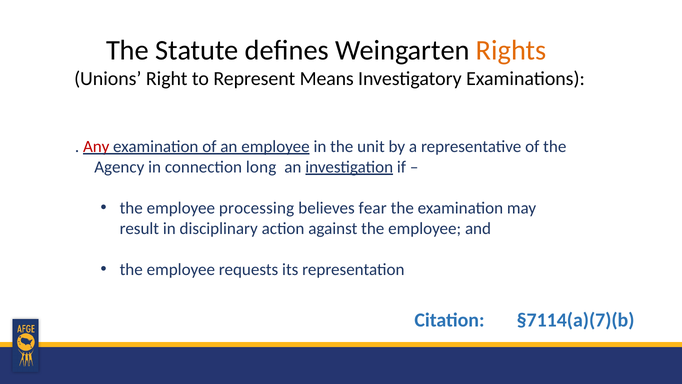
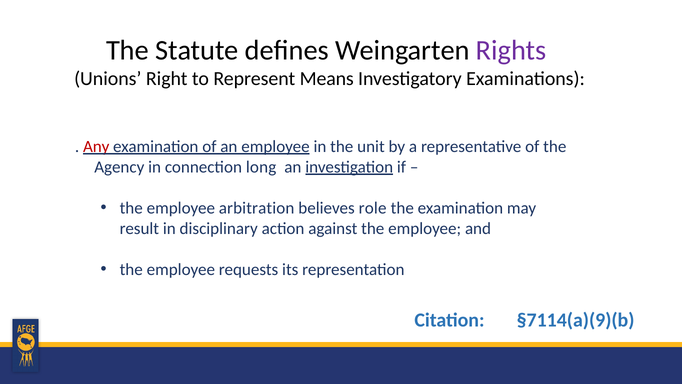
Rights colour: orange -> purple
processing: processing -> arbitration
fear: fear -> role
§7114(a)(7)(b: §7114(a)(7)(b -> §7114(a)(9)(b
